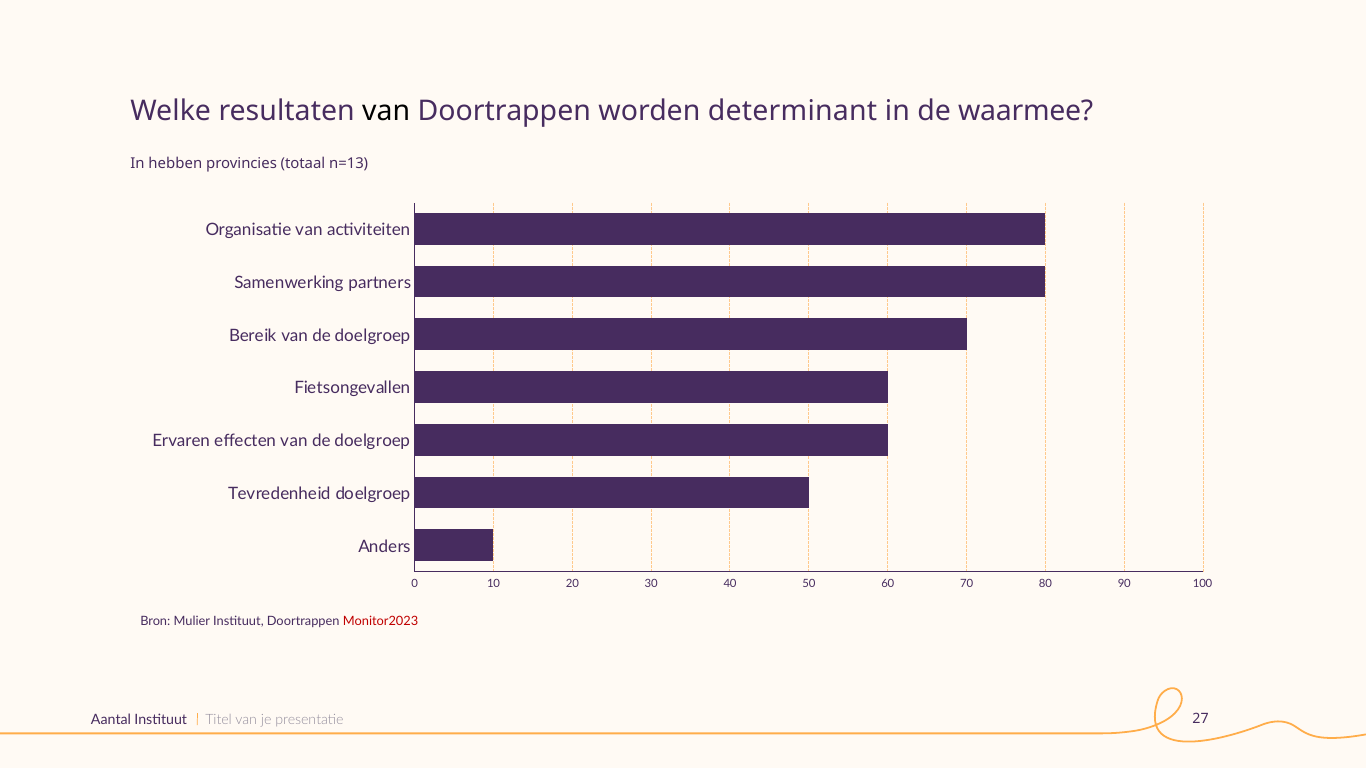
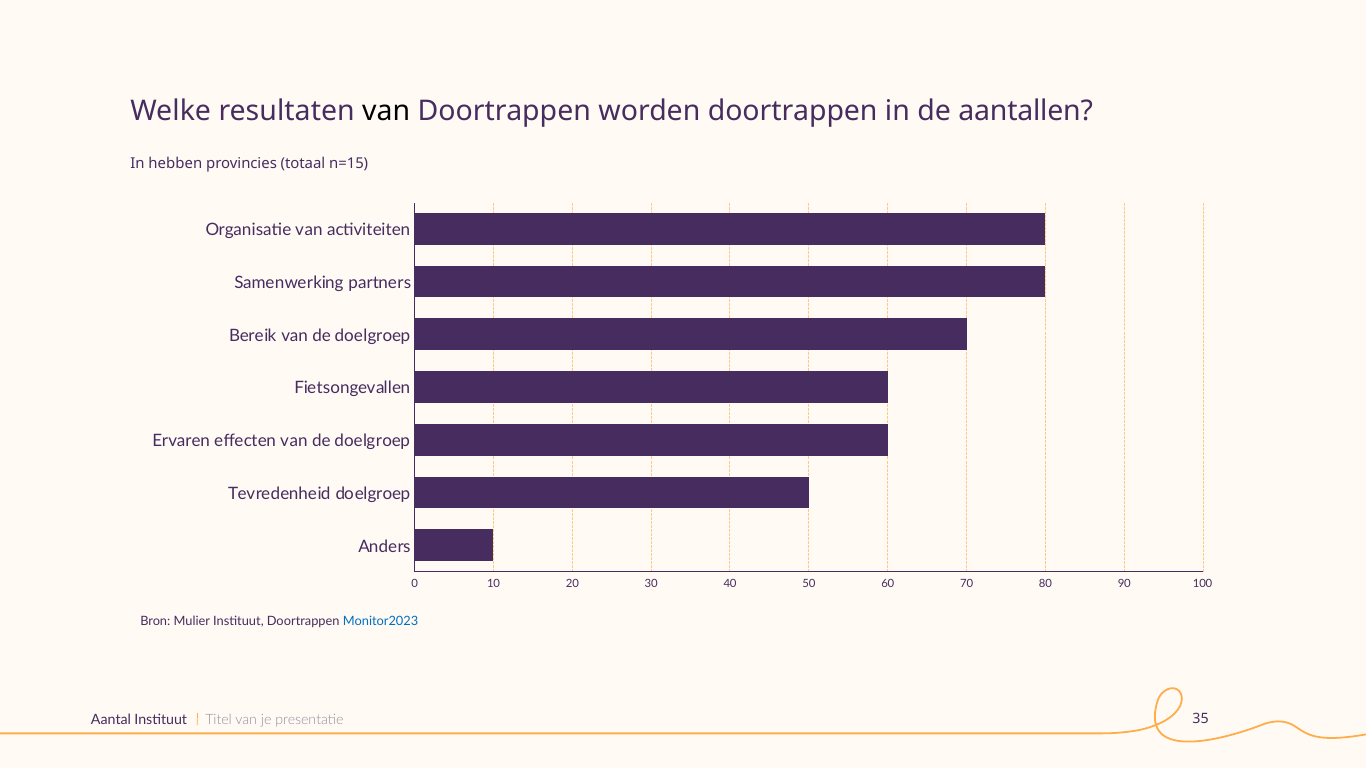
worden determinant: determinant -> doortrappen
waarmee: waarmee -> aantallen
n=13: n=13 -> n=15
Monitor2023 colour: red -> blue
27: 27 -> 35
